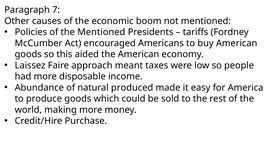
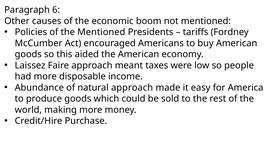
7: 7 -> 6
natural produced: produced -> approach
